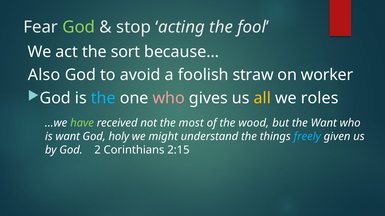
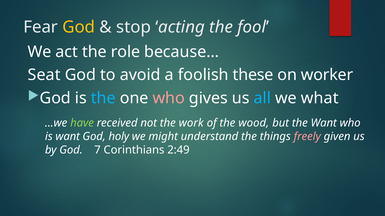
God at (79, 27) colour: light green -> yellow
sort: sort -> role
Also: Also -> Seat
straw: straw -> these
all colour: yellow -> light blue
roles: roles -> what
most: most -> work
freely colour: light blue -> pink
2: 2 -> 7
2:15: 2:15 -> 2:49
